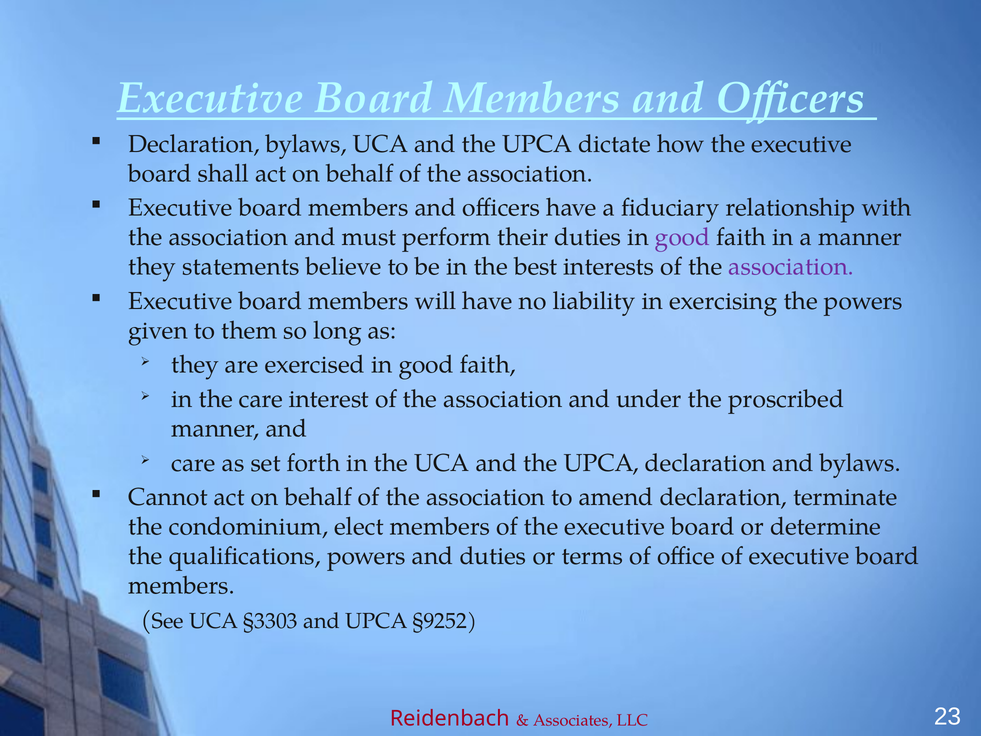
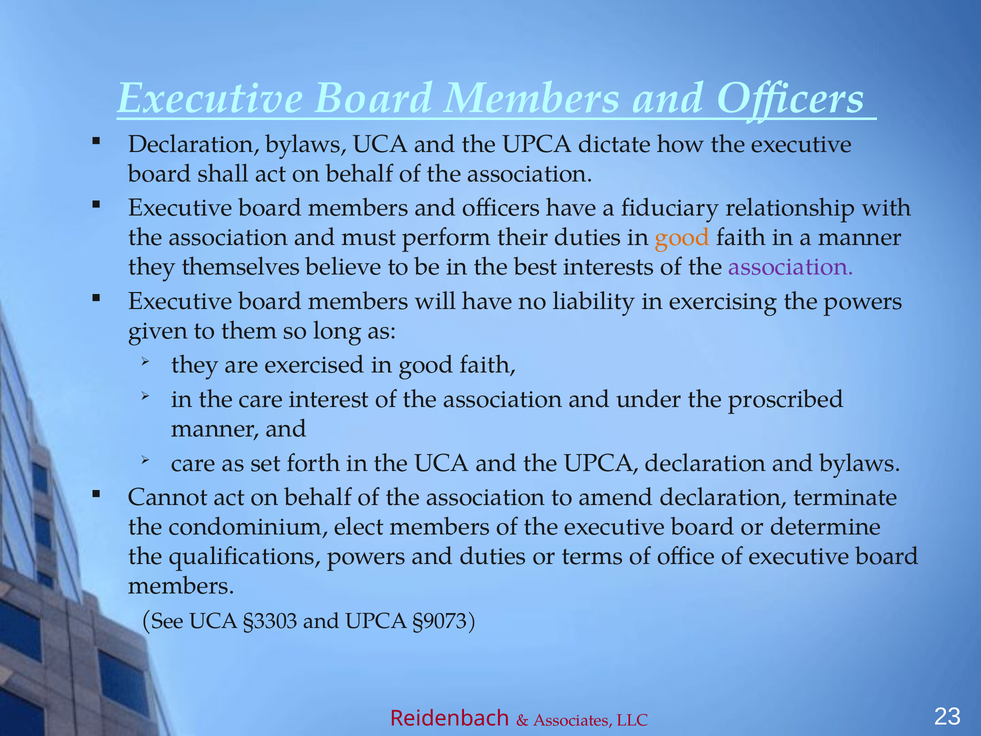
good at (683, 237) colour: purple -> orange
statements: statements -> themselves
§9252: §9252 -> §9073
